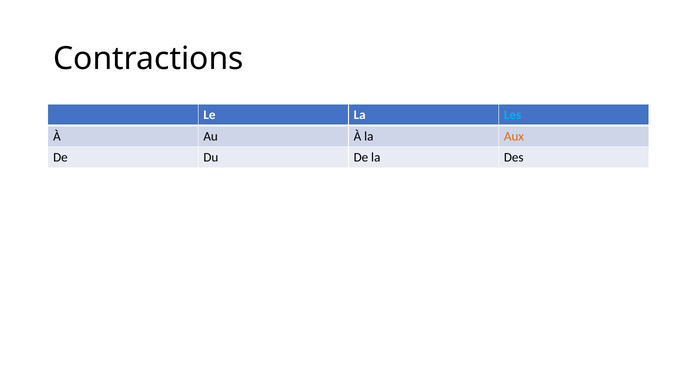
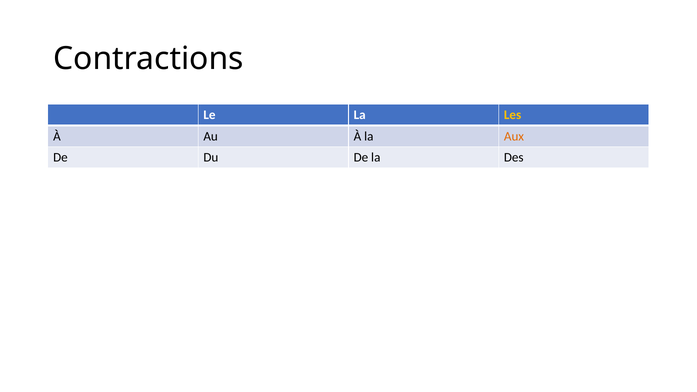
Les colour: light blue -> yellow
